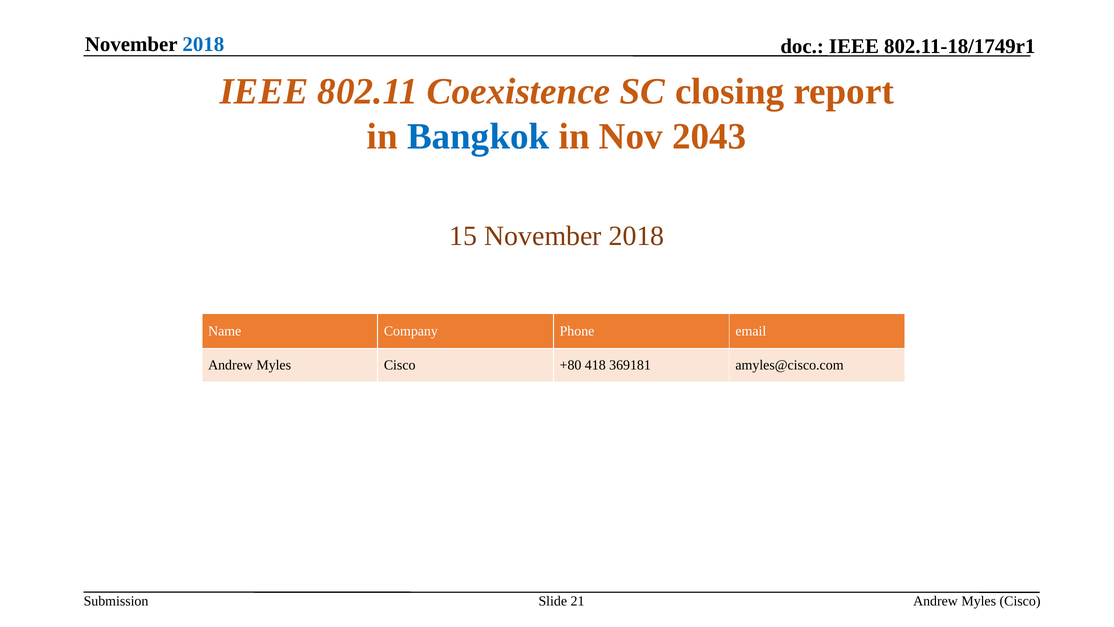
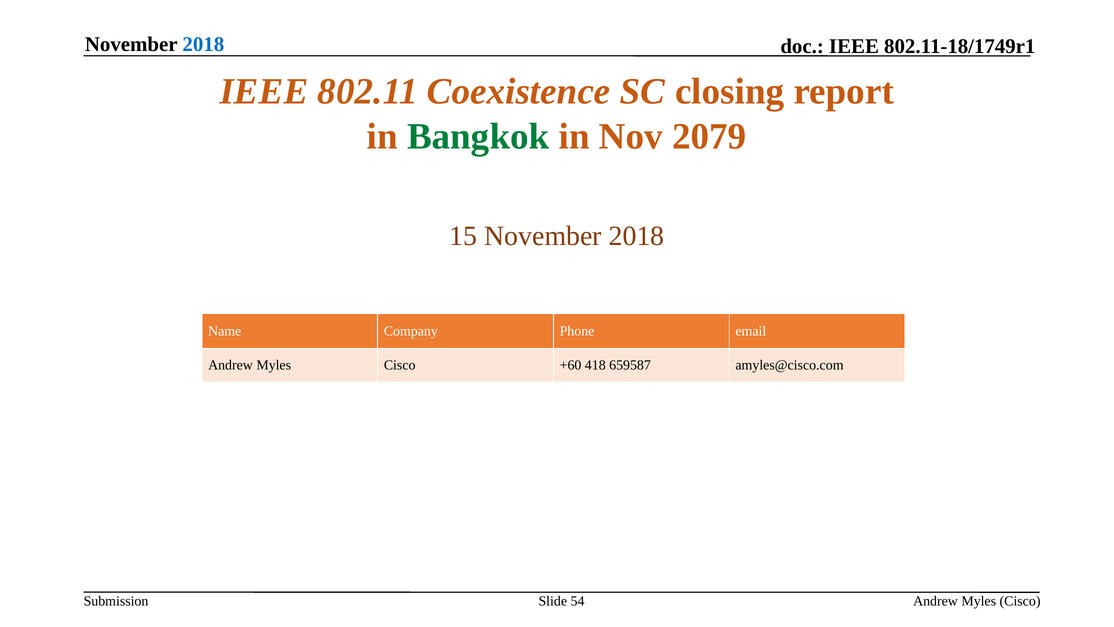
Bangkok colour: blue -> green
2043: 2043 -> 2079
+80: +80 -> +60
369181: 369181 -> 659587
21: 21 -> 54
